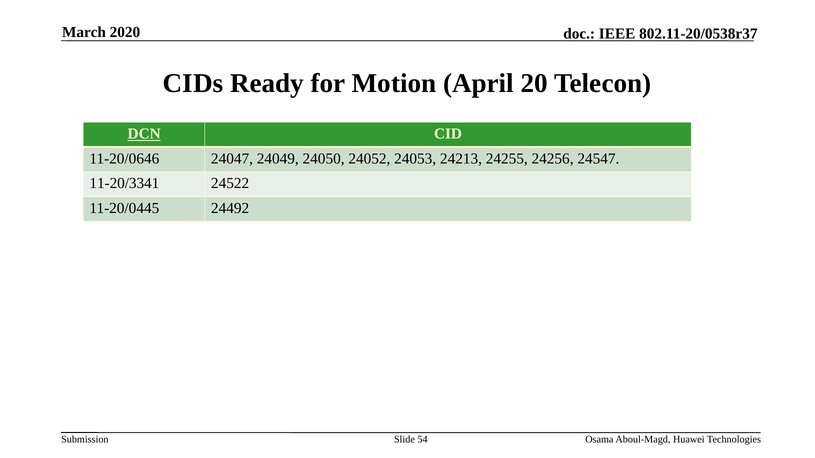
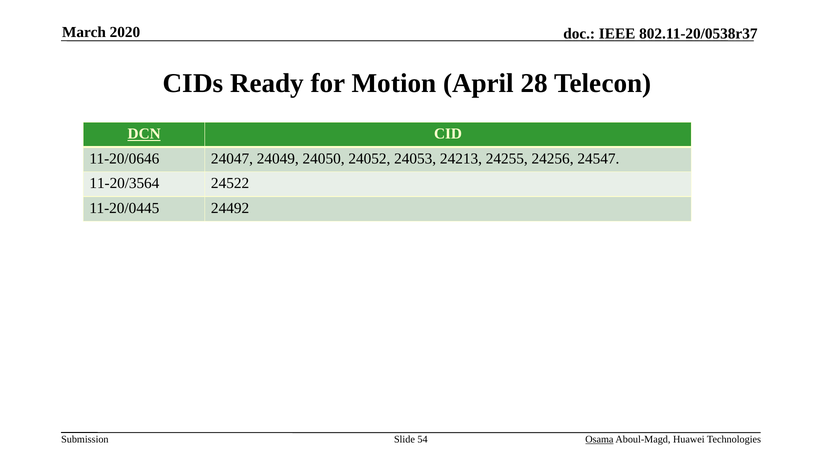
20: 20 -> 28
11-20/3341: 11-20/3341 -> 11-20/3564
Osama underline: none -> present
